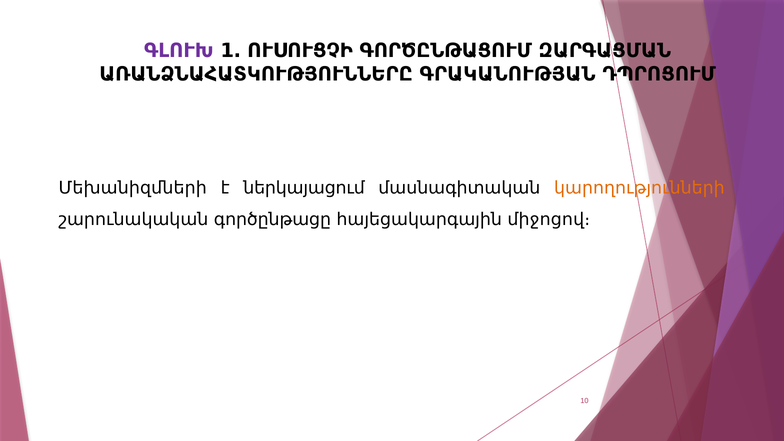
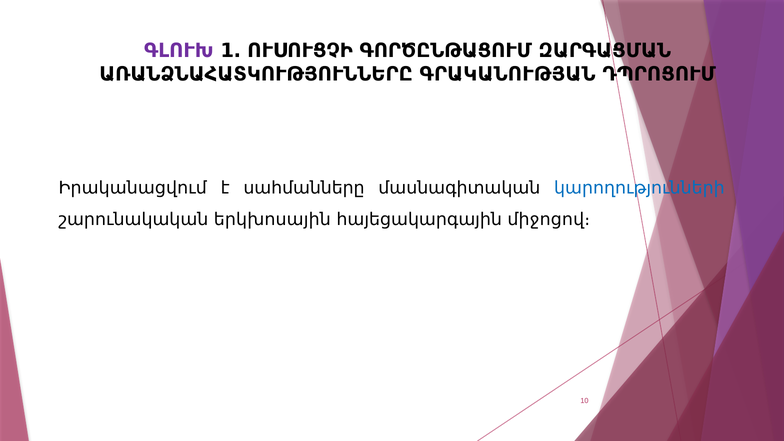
Մեխանիզմների: Մեխանիզմների -> Իրականացվում
ներկայացում: ներկայացում -> սահմանները
կարողությունների colour: orange -> blue
գործընթացը: գործընթացը -> երկխոսային
